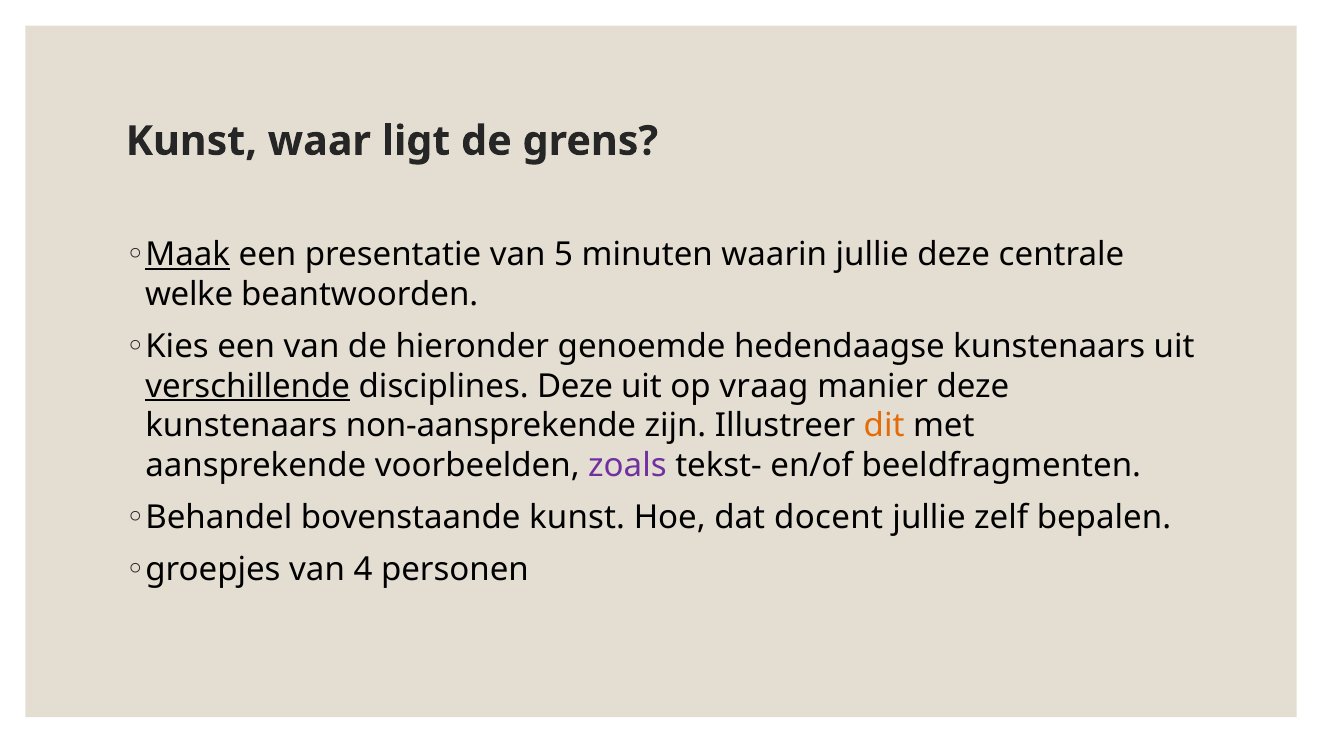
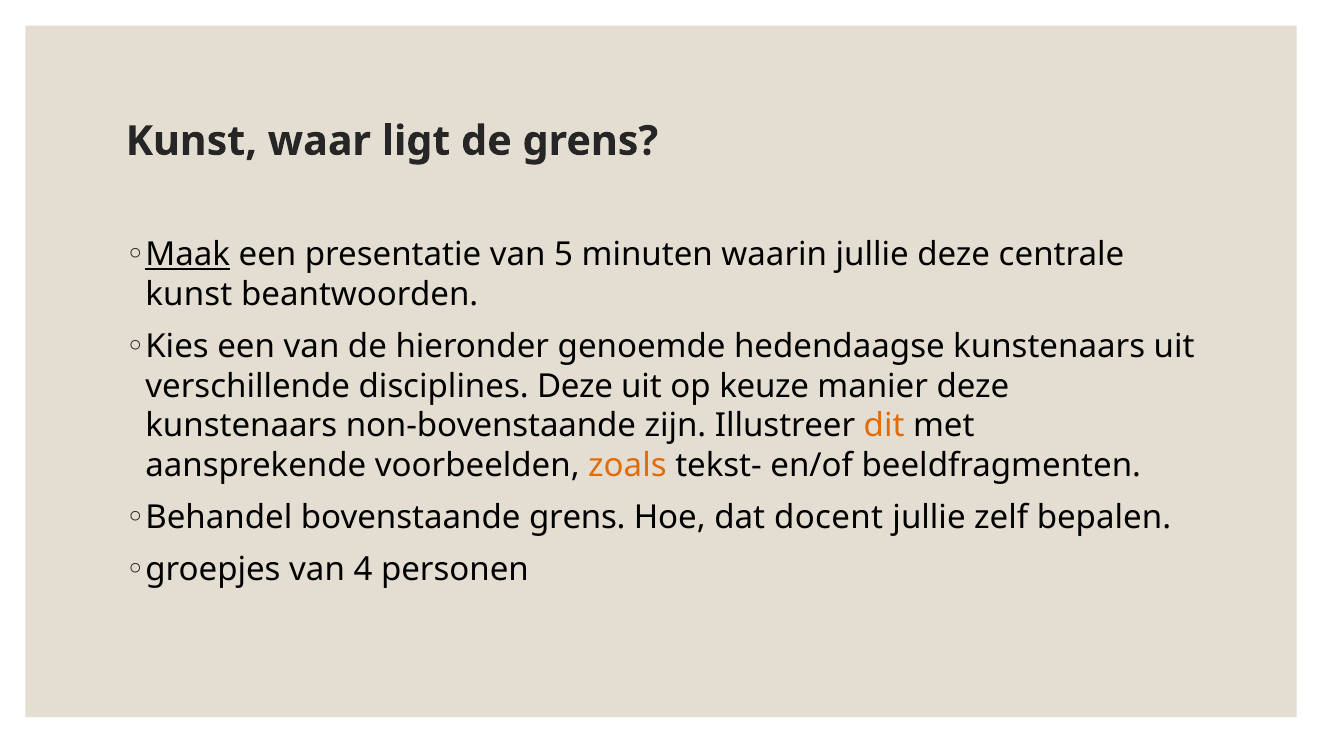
welke at (189, 295): welke -> kunst
verschillende underline: present -> none
vraag: vraag -> keuze
non-aansprekende: non-aansprekende -> non-bovenstaande
zoals colour: purple -> orange
bovenstaande kunst: kunst -> grens
